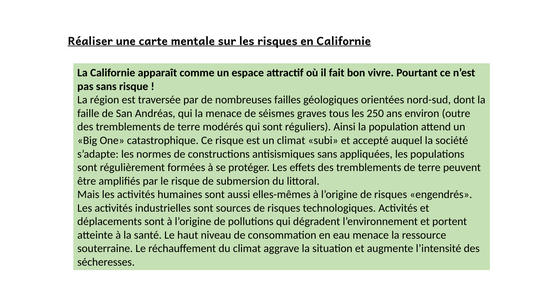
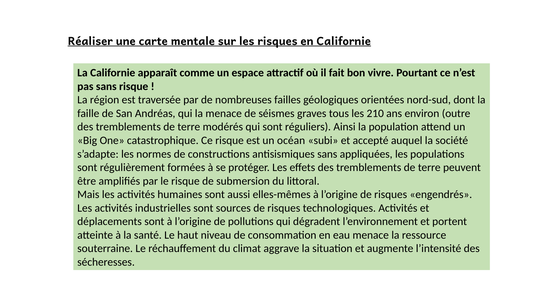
250: 250 -> 210
un climat: climat -> océan
